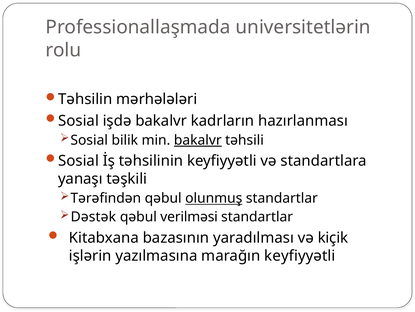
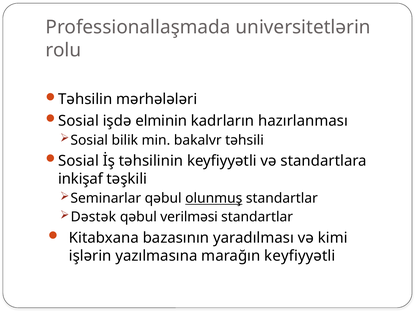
işdə bakalvr: bakalvr -> elminin
bakalvr at (198, 140) underline: present -> none
yanaşı: yanaşı -> inkişaf
Tərəfindən: Tərəfindən -> Seminarlar
kiçik: kiçik -> kimi
